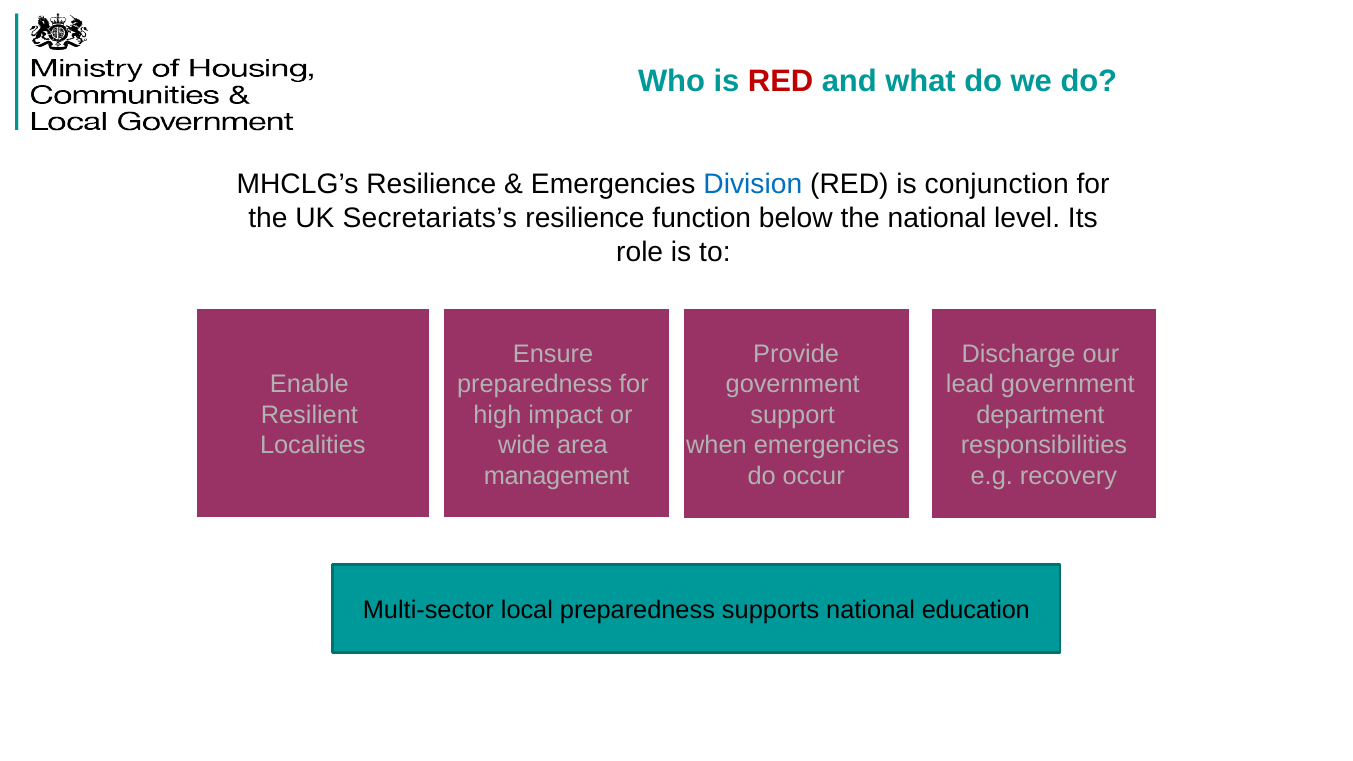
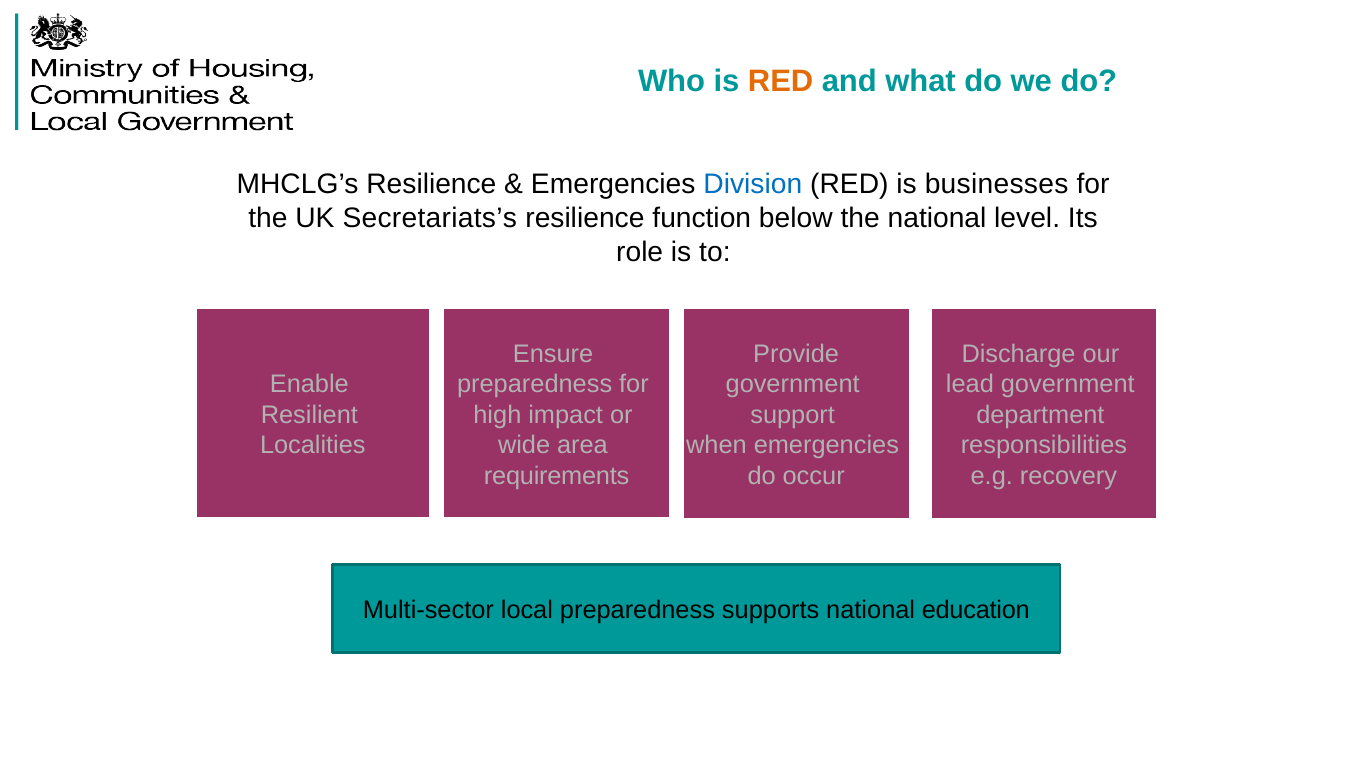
RED at (781, 82) colour: red -> orange
conjunction: conjunction -> businesses
management: management -> requirements
